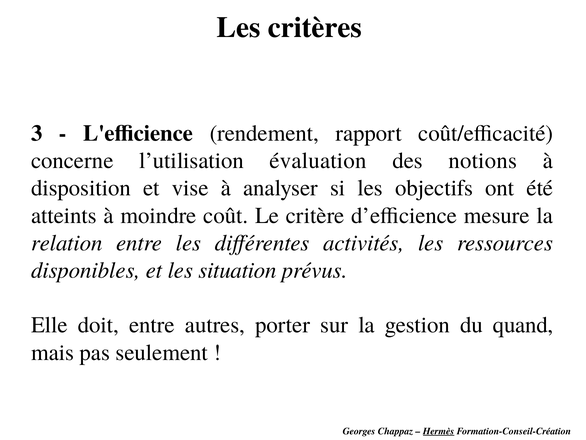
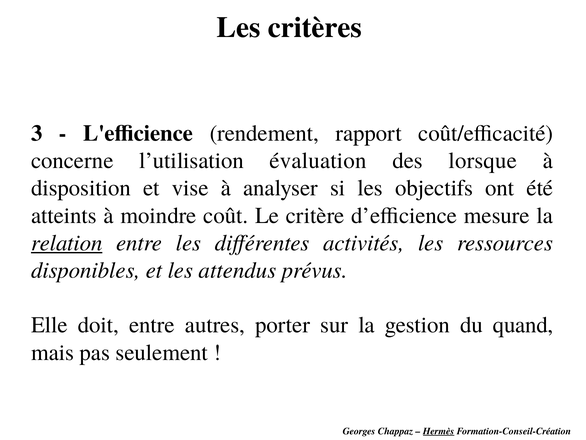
notions: notions -> lorsque
relation underline: none -> present
situation: situation -> attendus
